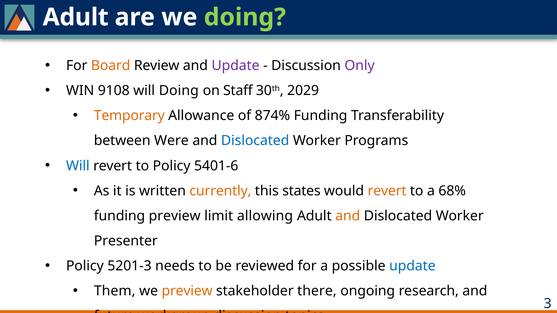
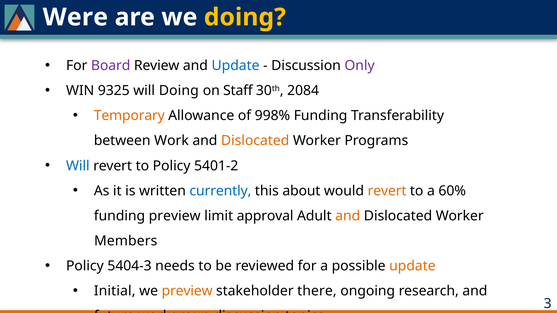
Adult at (76, 17): Adult -> Were
doing at (245, 17) colour: light green -> yellow
Board colour: orange -> purple
Update at (236, 66) colour: purple -> blue
9108: 9108 -> 9325
2029: 2029 -> 2084
874%: 874% -> 998%
Were: Were -> Work
Dislocated at (255, 141) colour: blue -> orange
5401-6: 5401-6 -> 5401-2
currently colour: orange -> blue
states: states -> about
68%: 68% -> 60%
allowing: allowing -> approval
Presenter: Presenter -> Members
5201-3: 5201-3 -> 5404-3
update at (412, 266) colour: blue -> orange
Them: Them -> Initial
